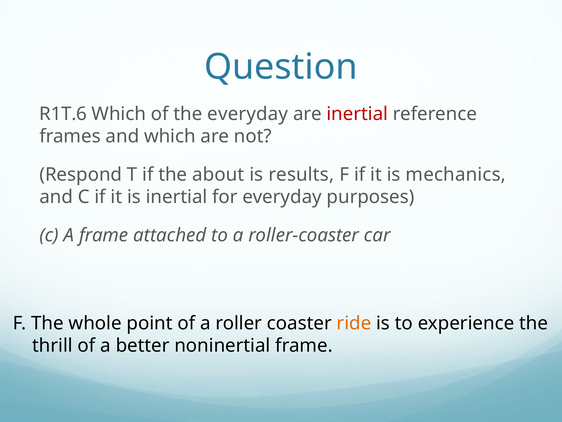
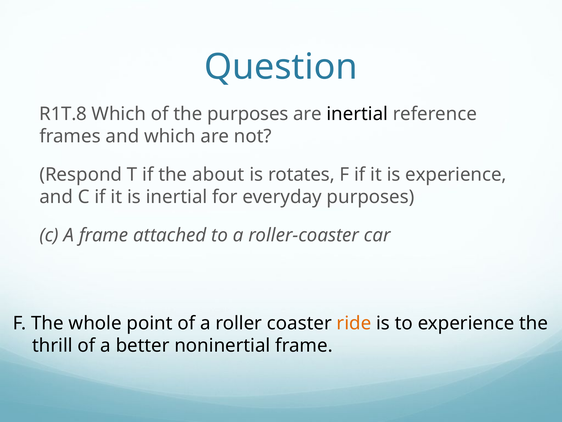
R1T.6: R1T.6 -> R1T.8
the everyday: everyday -> purposes
inertial at (357, 114) colour: red -> black
results: results -> rotates
is mechanics: mechanics -> experience
